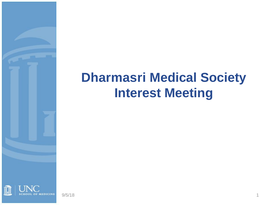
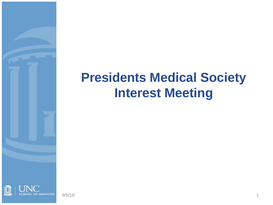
Dharmasri: Dharmasri -> Presidents
